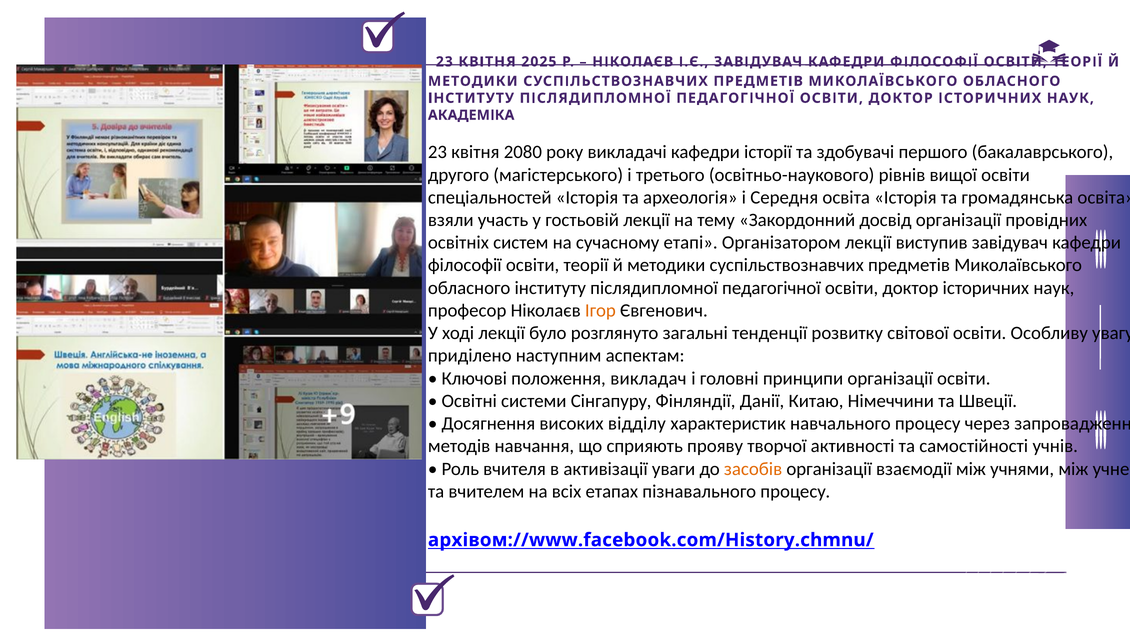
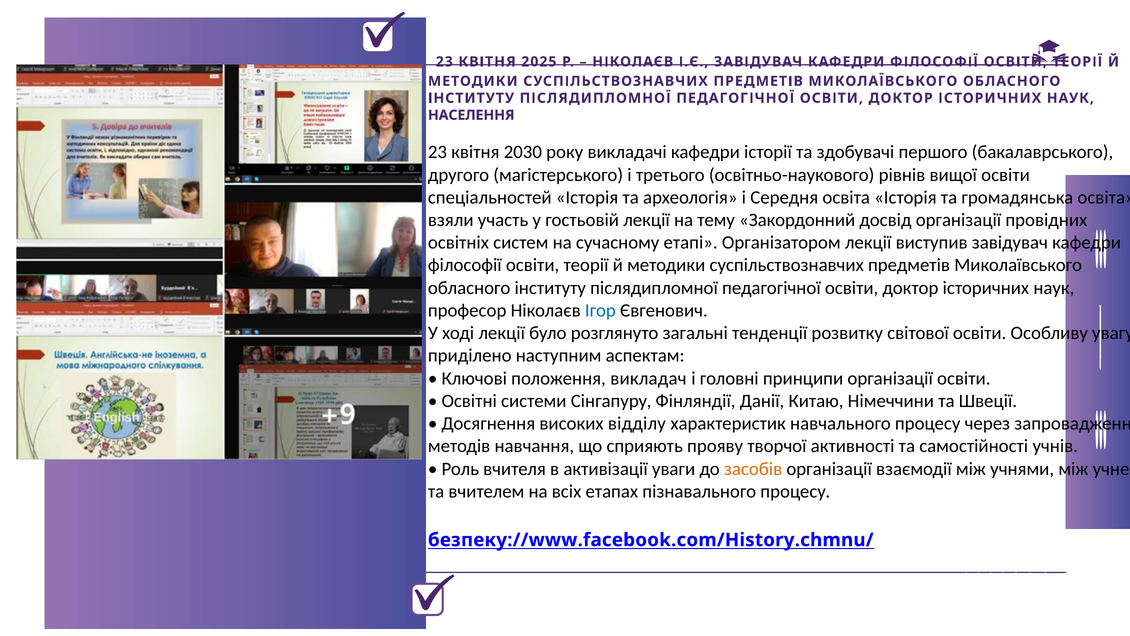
АКАДЕМІКА: АКАДЕМІКА -> НАСЕЛЕННЯ
2080: 2080 -> 2030
Ігор colour: orange -> blue
архівом://www.facebook.com/History.chmnu/: архівом://www.facebook.com/History.chmnu/ -> безпеку://www.facebook.com/History.chmnu/
